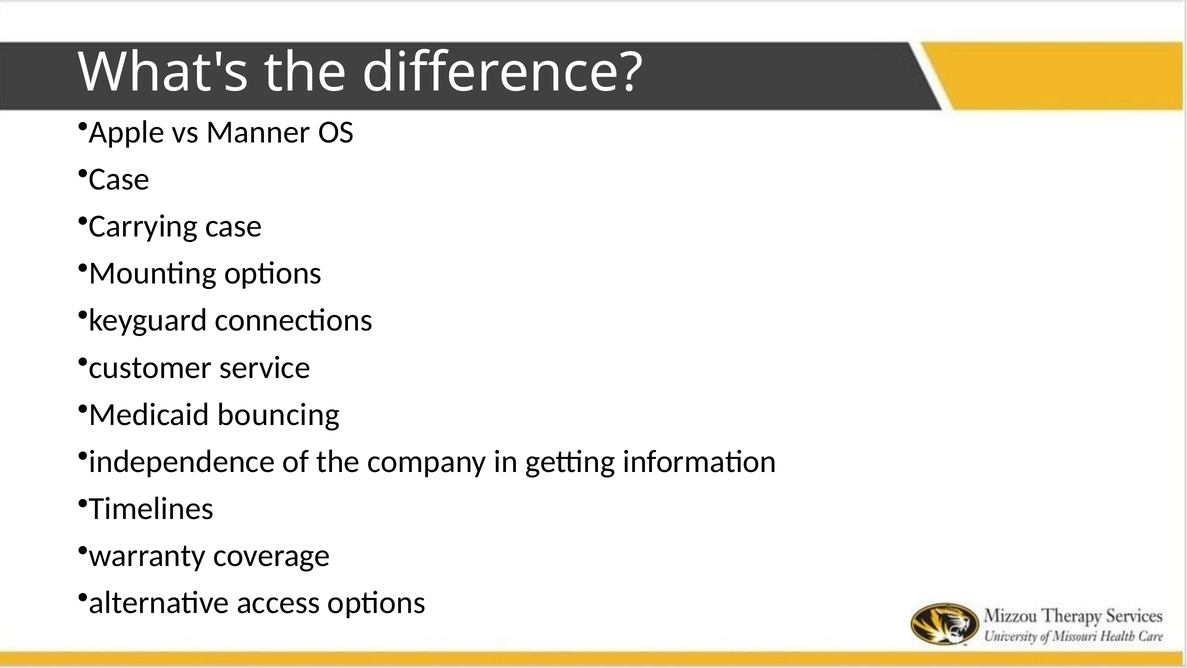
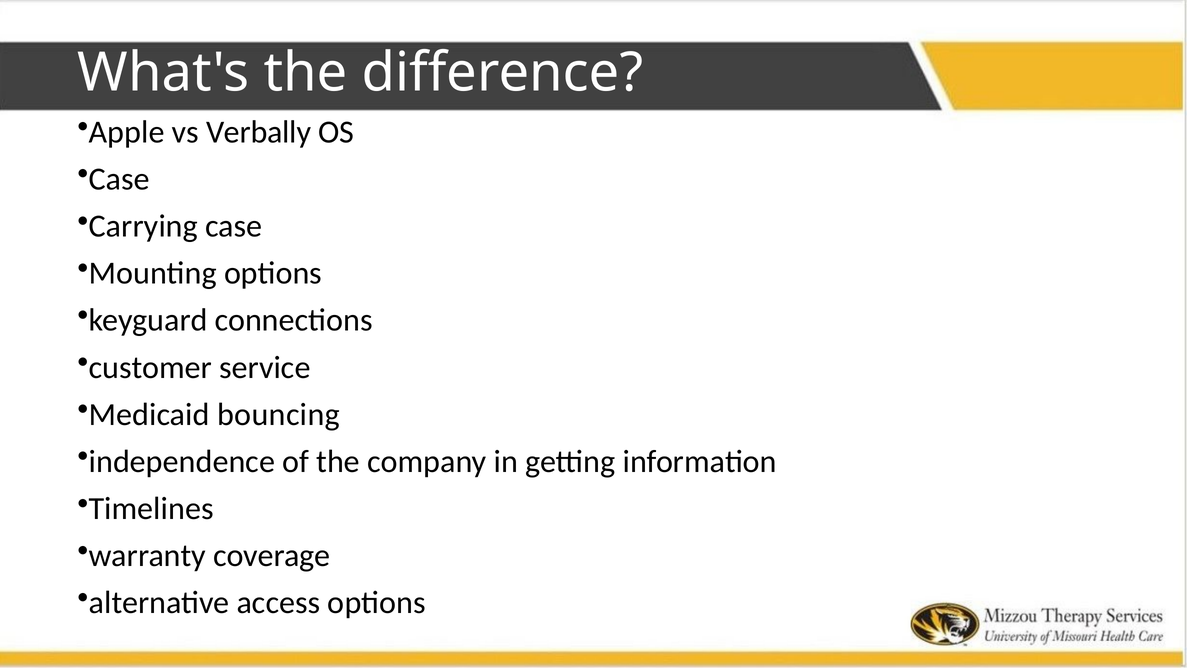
Manner: Manner -> Verbally
